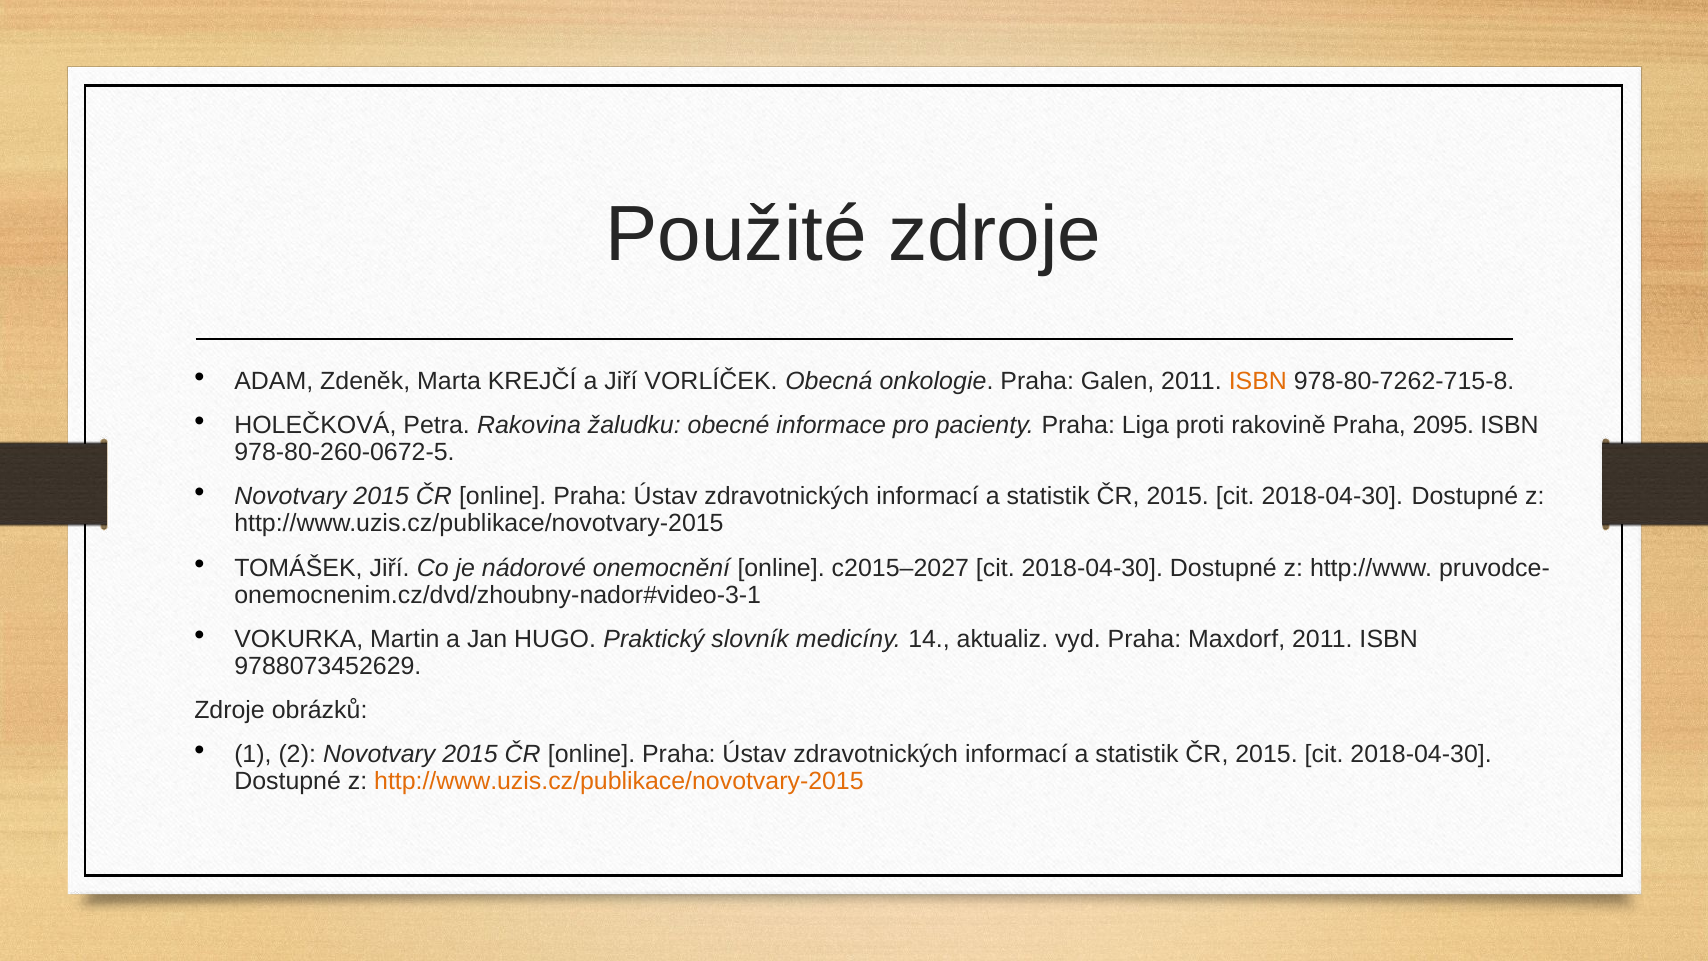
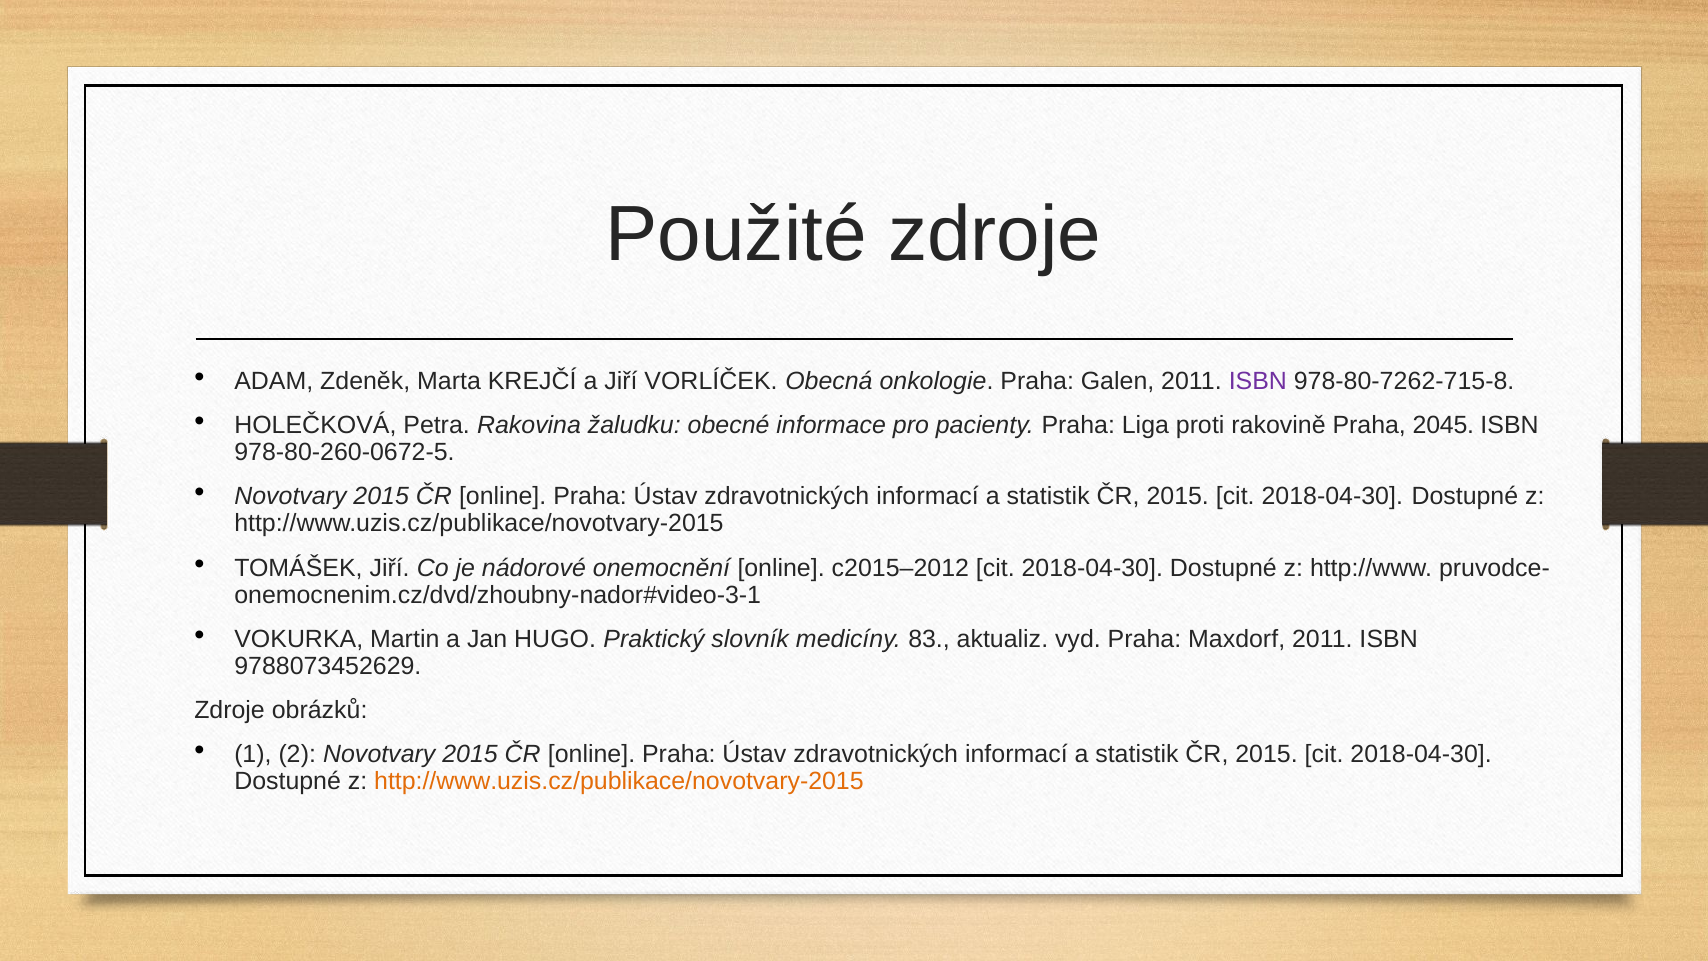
ISBN at (1258, 381) colour: orange -> purple
2095: 2095 -> 2045
c2015–2027: c2015–2027 -> c2015–2012
14: 14 -> 83
